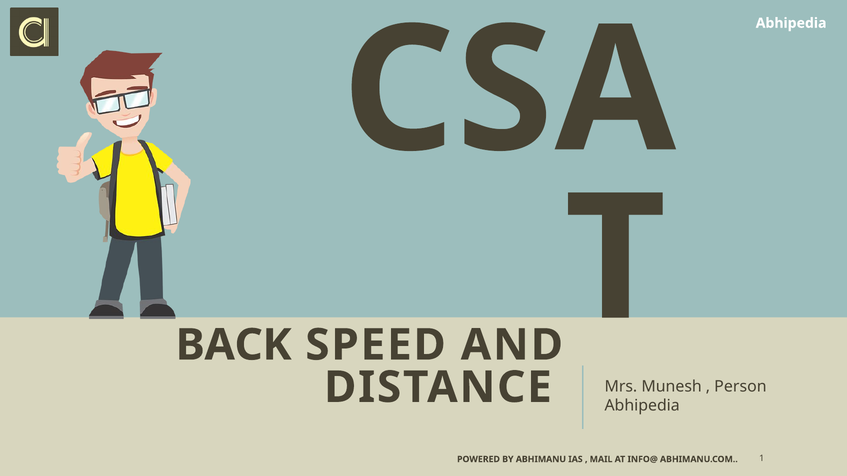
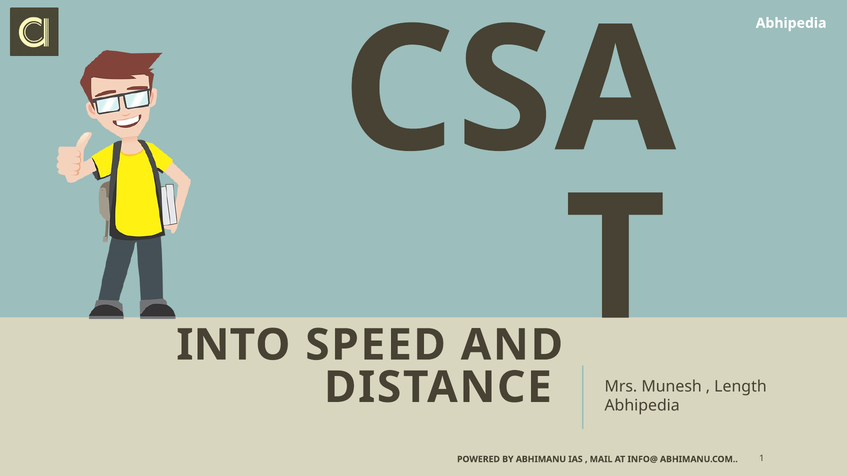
BACK: BACK -> INTO
Person: Person -> Length
